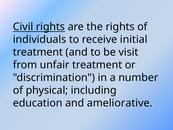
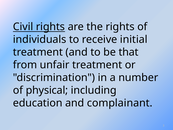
visit: visit -> that
ameliorative: ameliorative -> complainant
